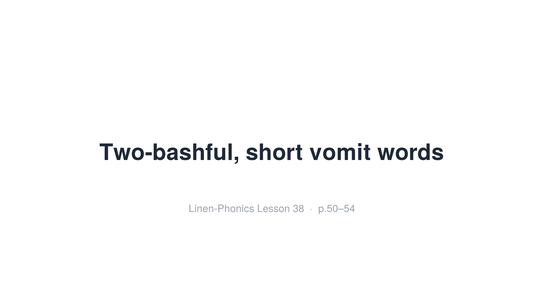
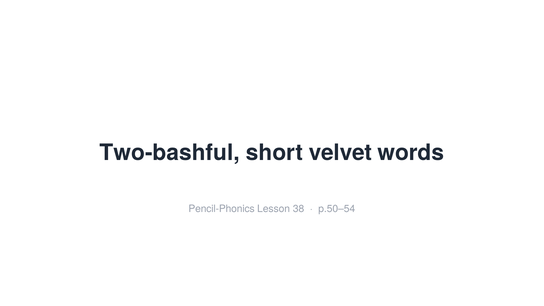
vomit: vomit -> velvet
Linen-Phonics: Linen-Phonics -> Pencil-Phonics
